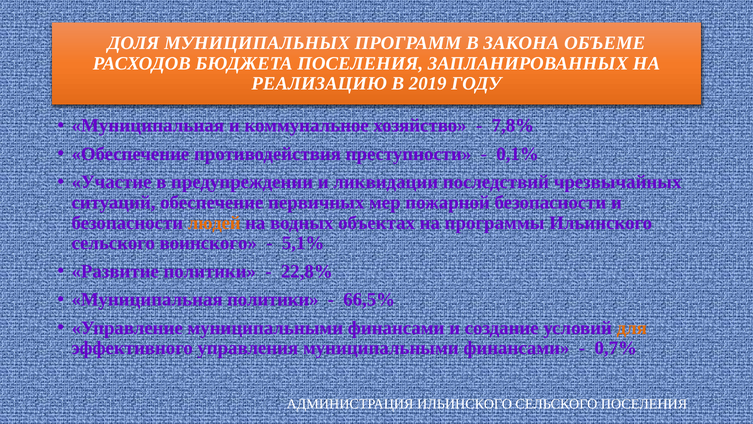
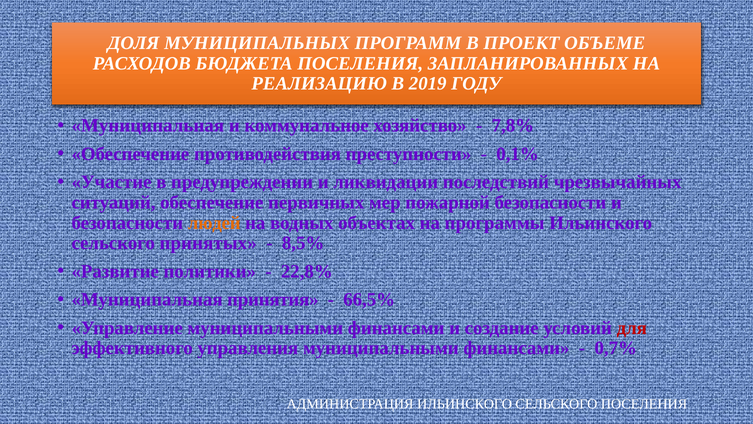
ЗАКОНА: ЗАКОНА -> ПРОЕКТ
воинского: воинского -> принятых
5,1%: 5,1% -> 8,5%
Муниципальная политики: политики -> принятия
для colour: orange -> red
